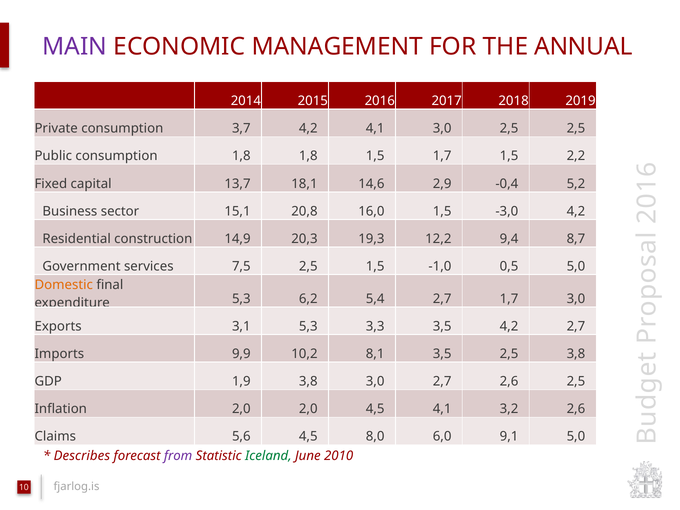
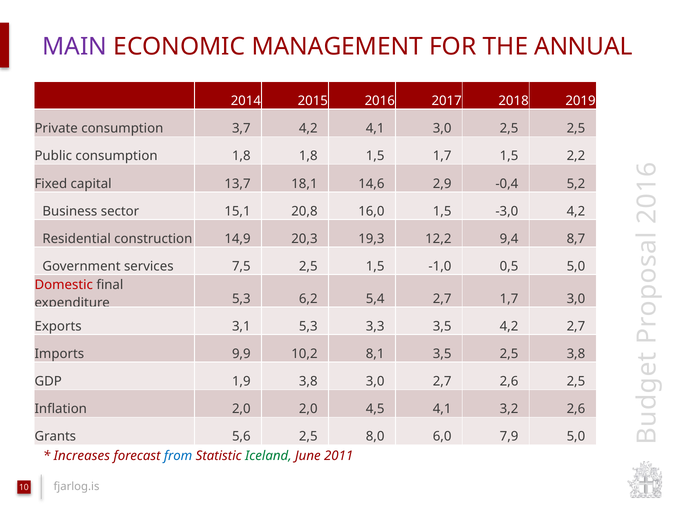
Domestic colour: orange -> red
Claims: Claims -> Grants
5,6 4,5: 4,5 -> 2,5
9,1: 9,1 -> 7,9
Describes: Describes -> Increases
from colour: purple -> blue
2010: 2010 -> 2011
